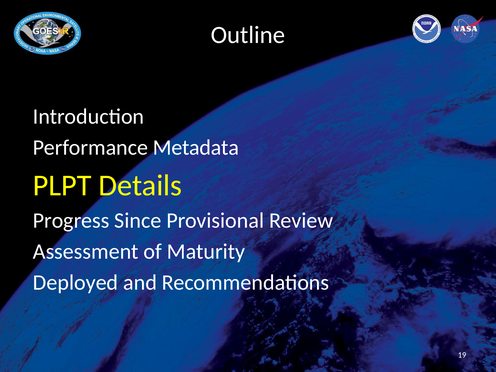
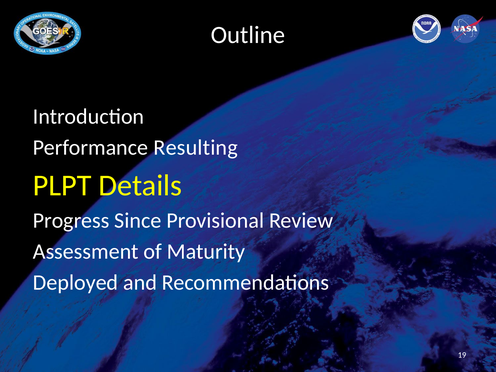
Metadata: Metadata -> Resulting
